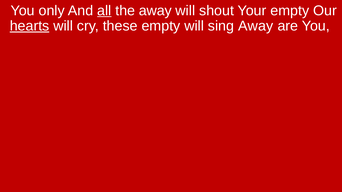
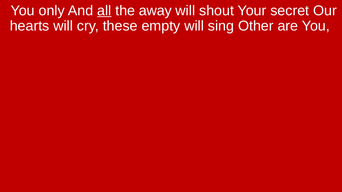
Your empty: empty -> secret
hearts underline: present -> none
sing Away: Away -> Other
